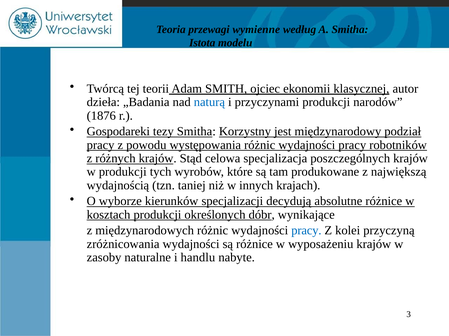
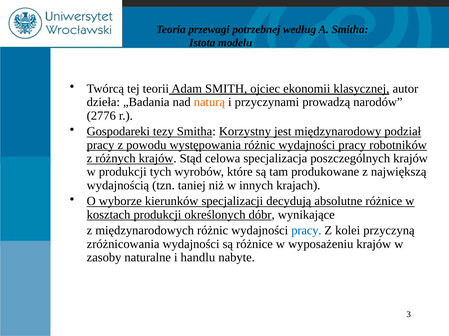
wymienne: wymienne -> potrzebnej
naturą colour: blue -> orange
przyczynami produkcji: produkcji -> prowadzą
1876: 1876 -> 2776
